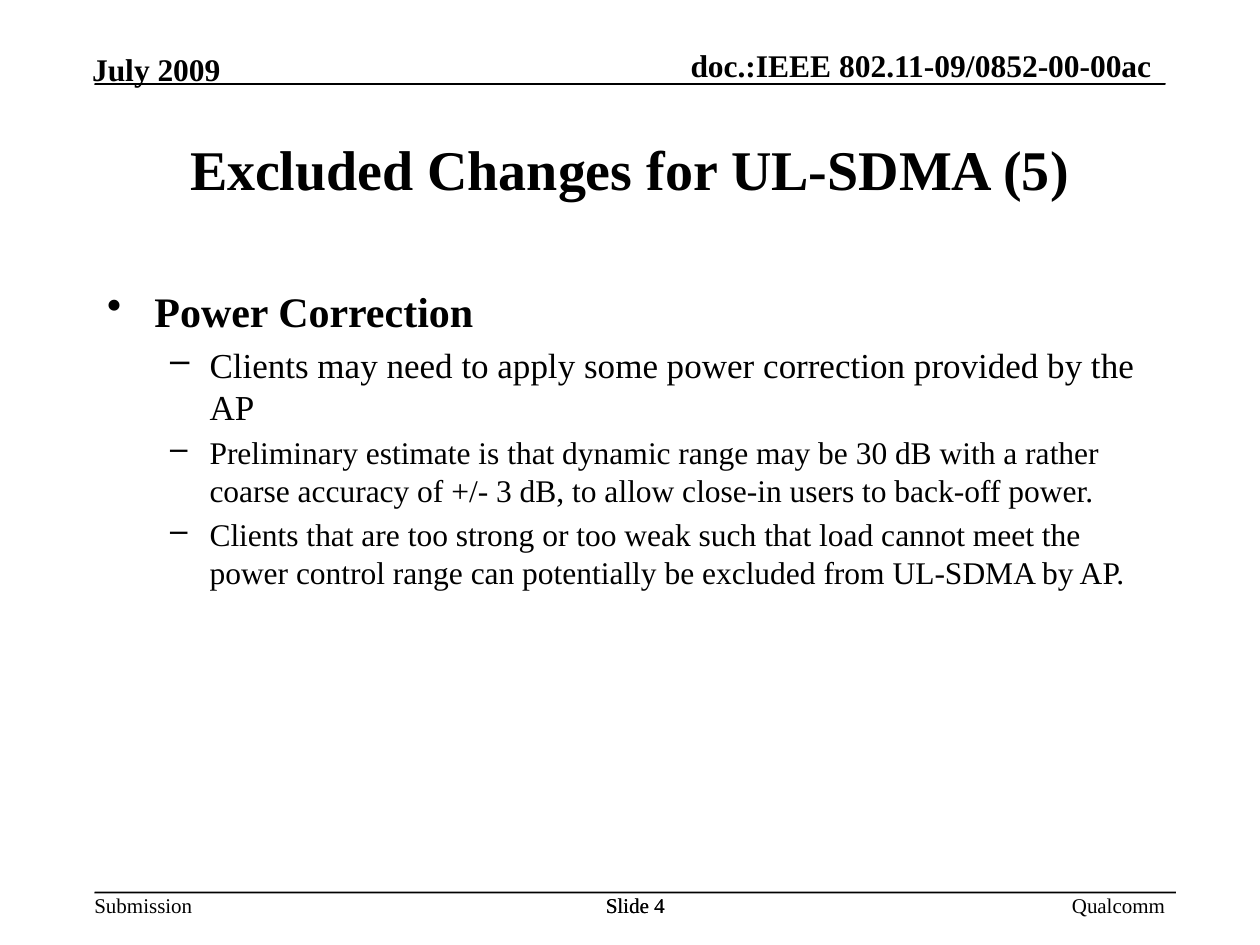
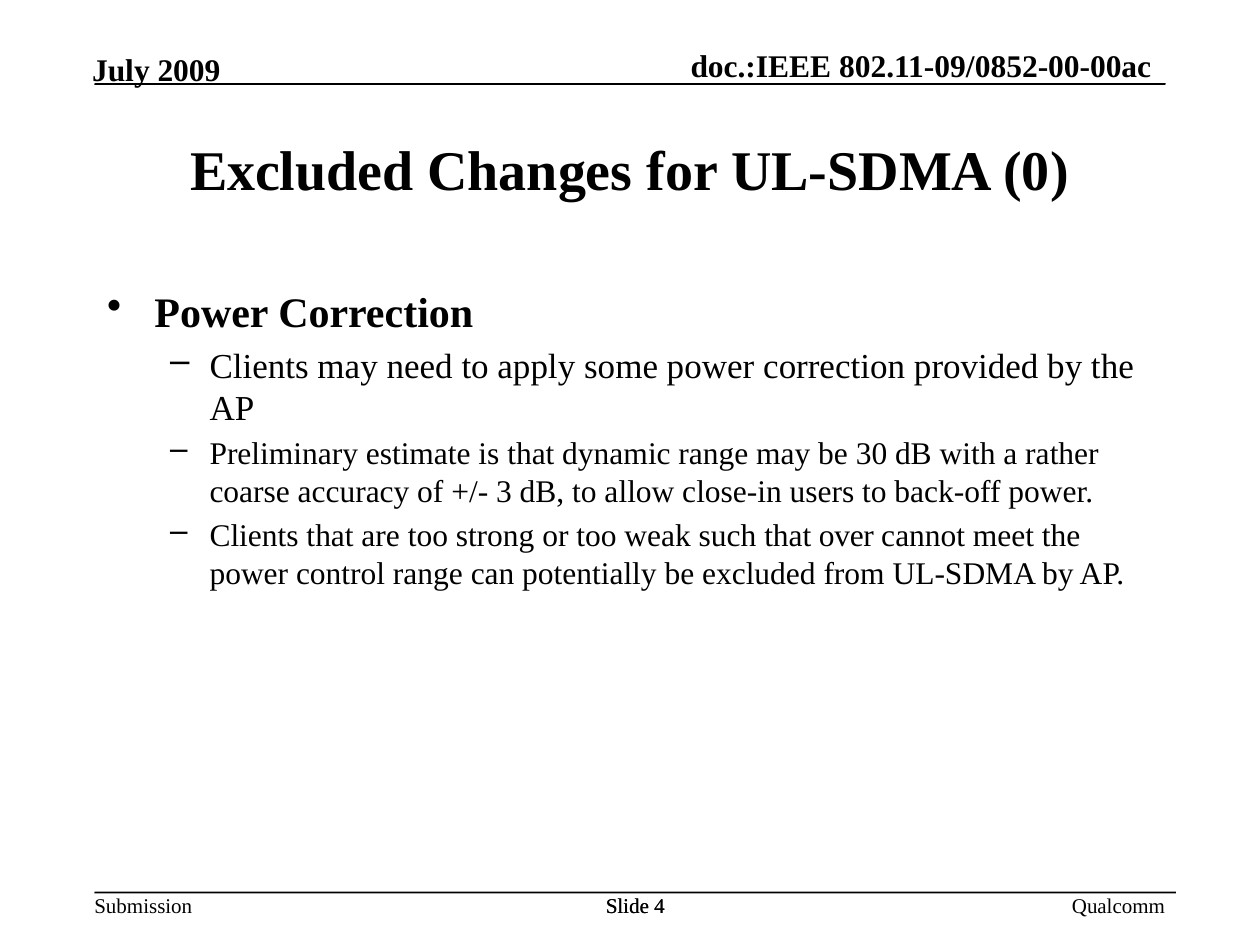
5: 5 -> 0
load: load -> over
